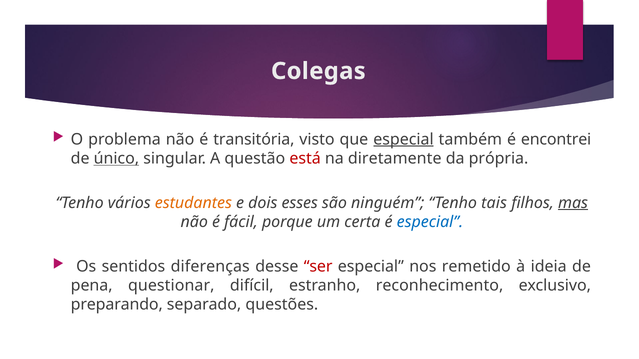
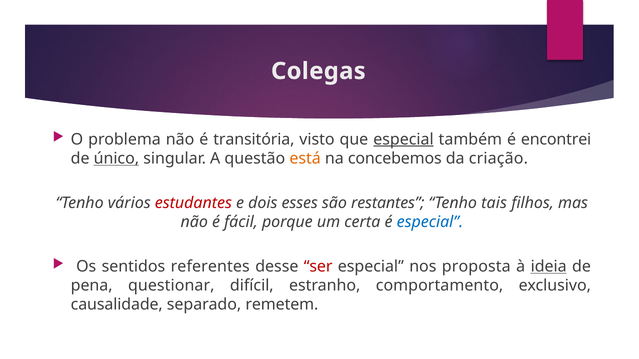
está colour: red -> orange
diretamente: diretamente -> concebemos
própria: própria -> criação
estudantes colour: orange -> red
ninguém: ninguém -> restantes
mas underline: present -> none
diferenças: diferenças -> referentes
remetido: remetido -> proposta
ideia underline: none -> present
reconhecimento: reconhecimento -> comportamento
preparando: preparando -> causalidade
questões: questões -> remetem
